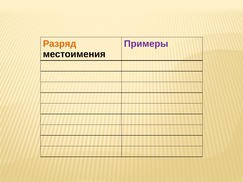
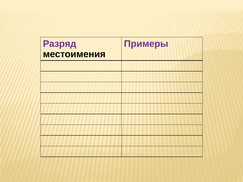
Разряд colour: orange -> purple
